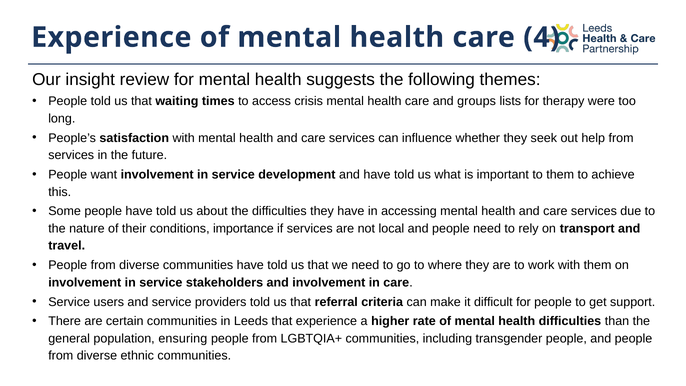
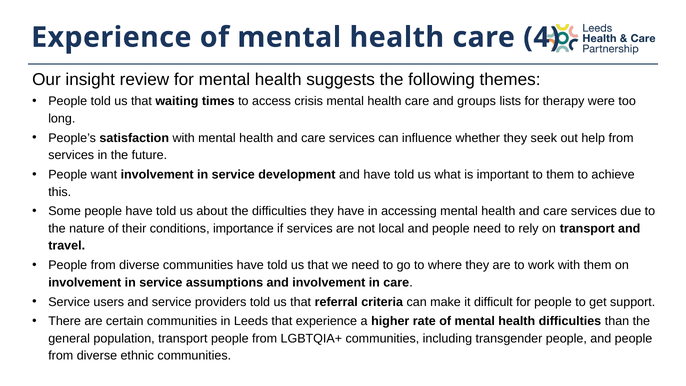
stakeholders: stakeholders -> assumptions
population ensuring: ensuring -> transport
